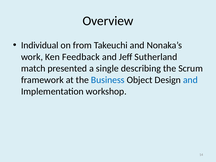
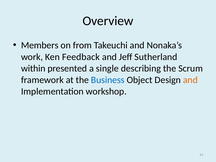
Individual: Individual -> Members
match: match -> within
and at (190, 80) colour: blue -> orange
